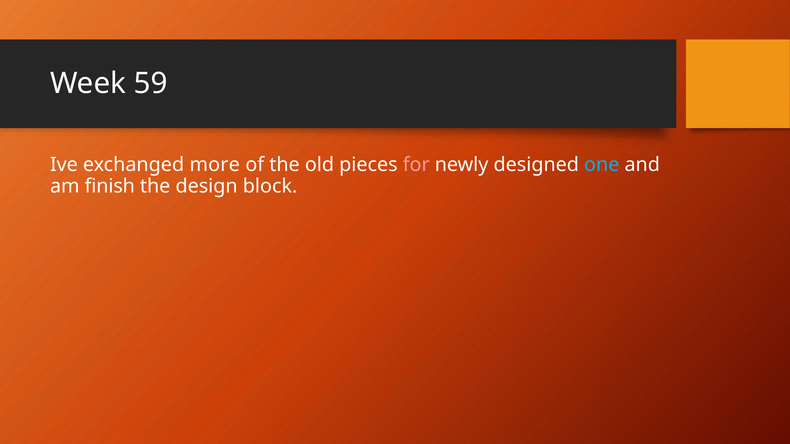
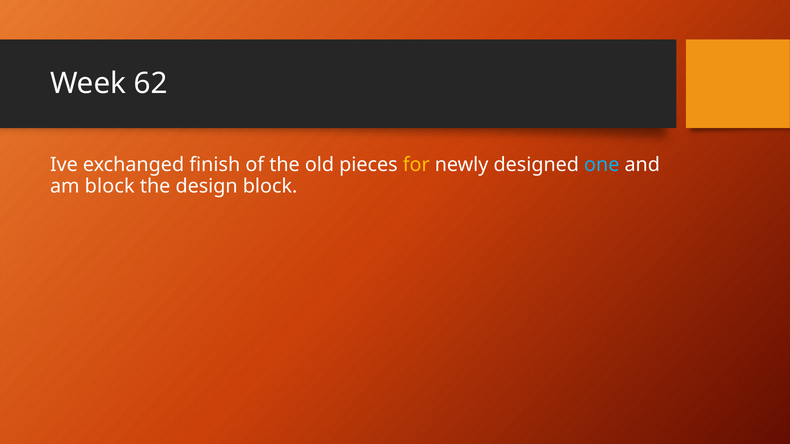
59: 59 -> 62
more: more -> finish
for colour: pink -> yellow
am finish: finish -> block
